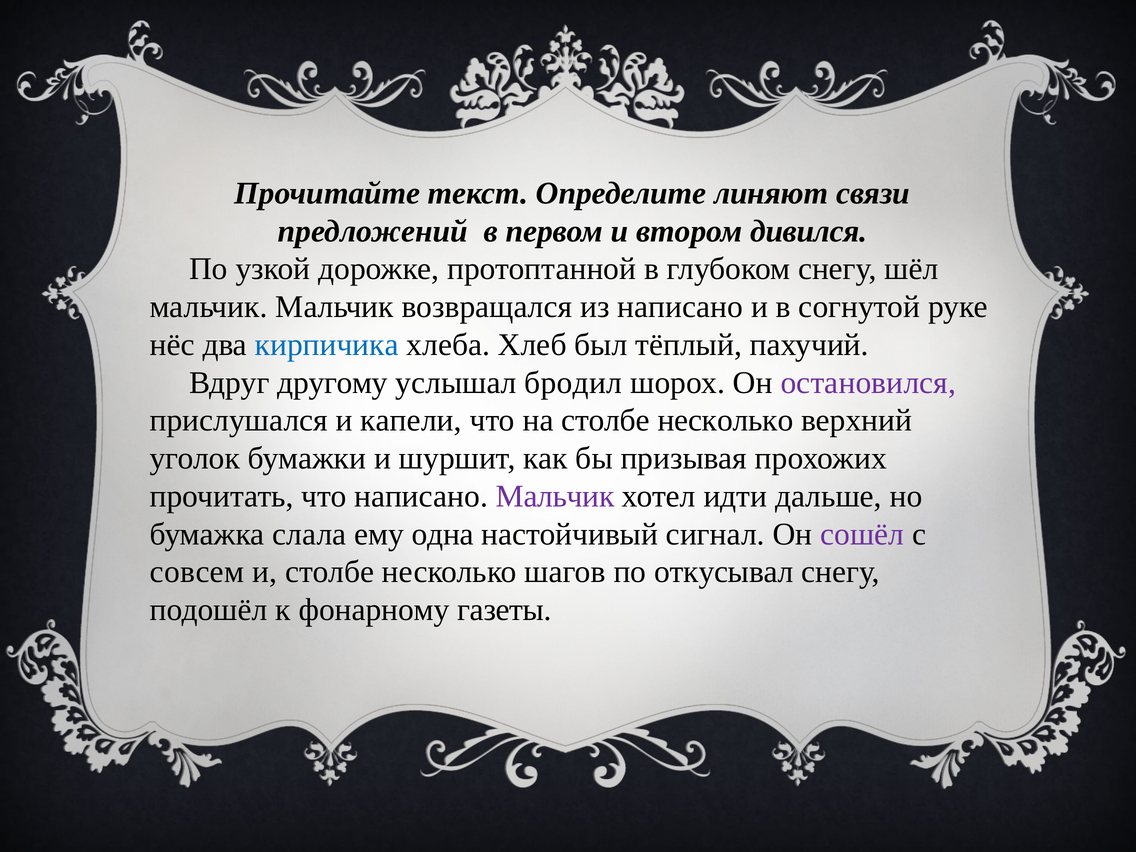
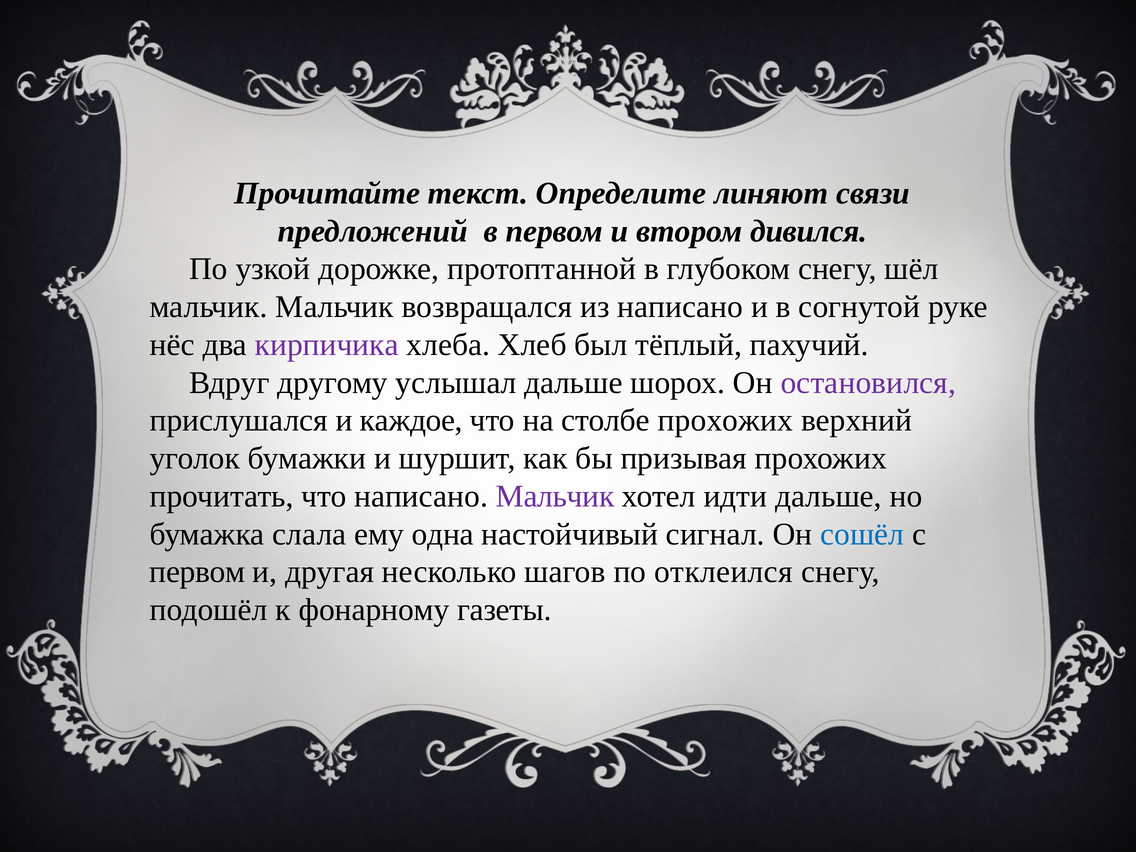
кирпичика colour: blue -> purple
услышал бродил: бродил -> дальше
капели: капели -> каждое
на столбе несколько: несколько -> прохожих
сошёл colour: purple -> blue
совсем at (197, 572): совсем -> первом
и столбе: столбе -> другая
откусывал: откусывал -> отклеился
